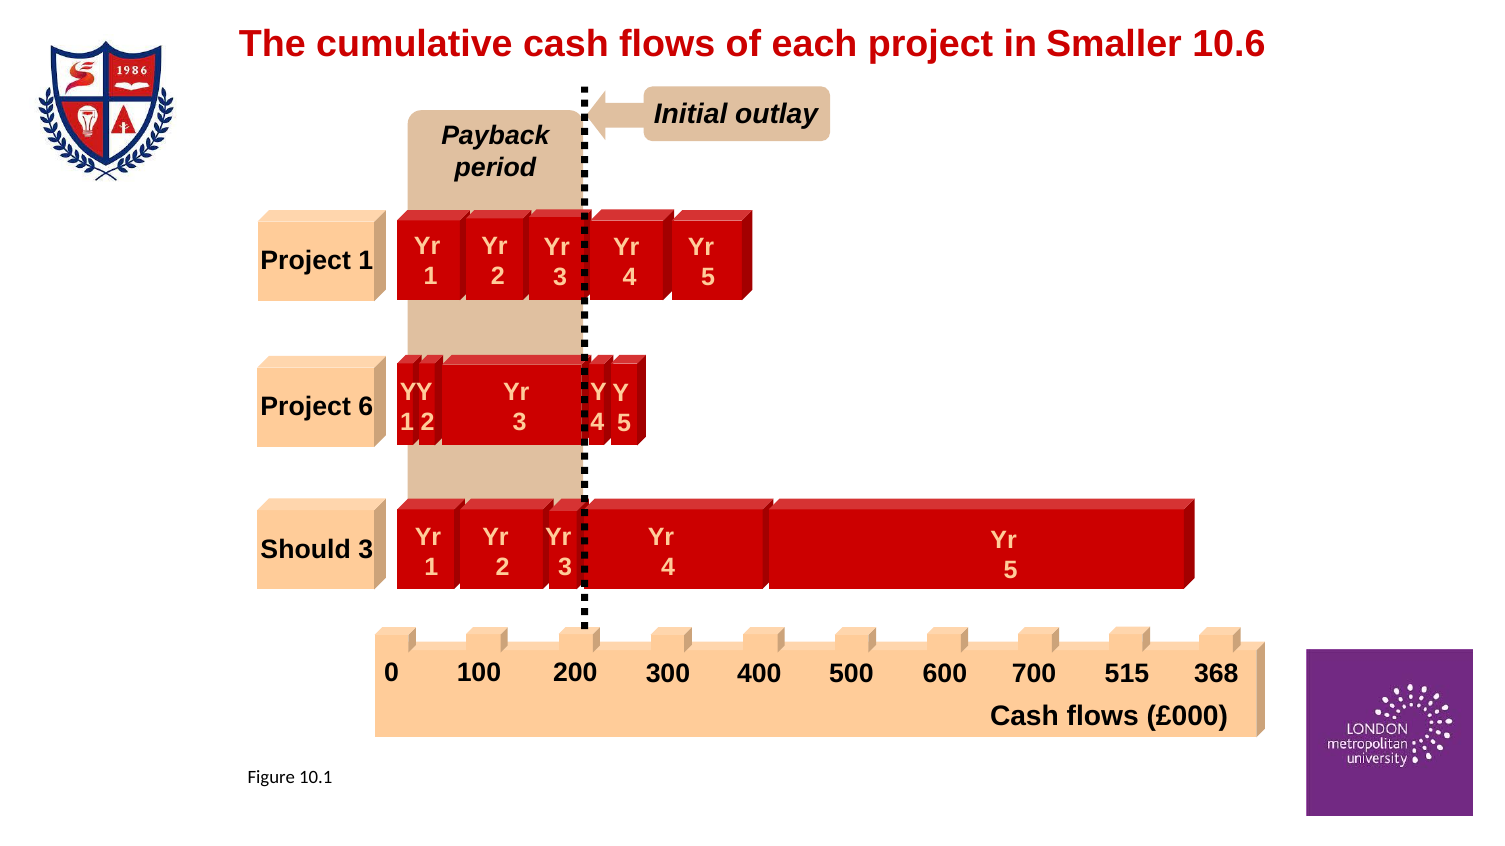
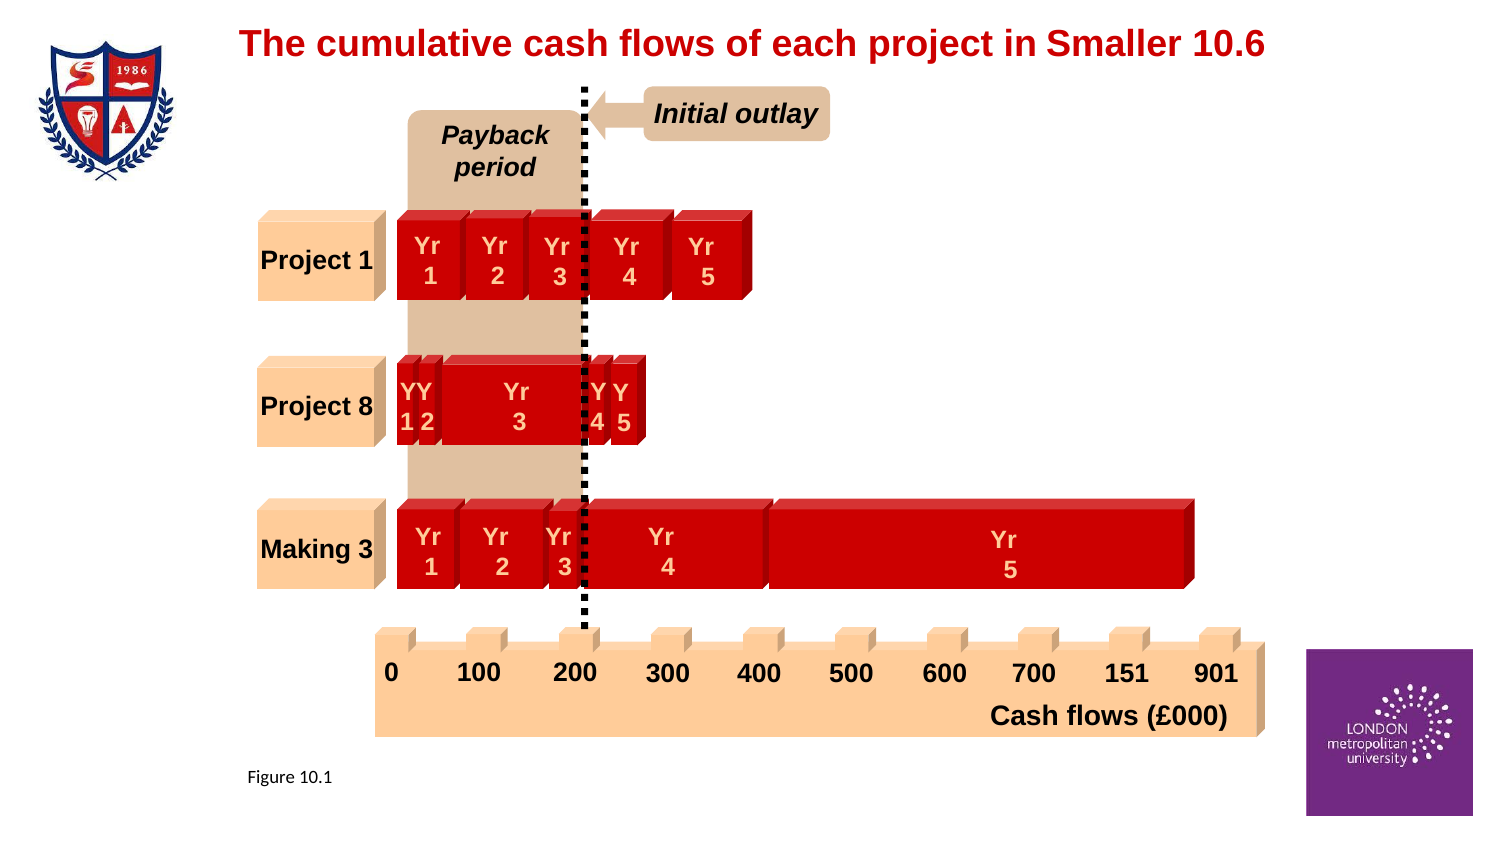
6: 6 -> 8
Should: Should -> Making
515: 515 -> 151
368: 368 -> 901
